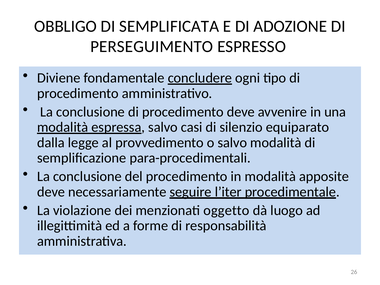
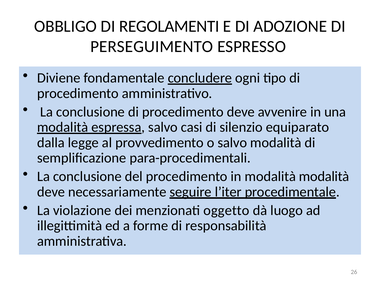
SEMPLIFICATA: SEMPLIFICATA -> REGOLAMENTI
modalità apposite: apposite -> modalità
